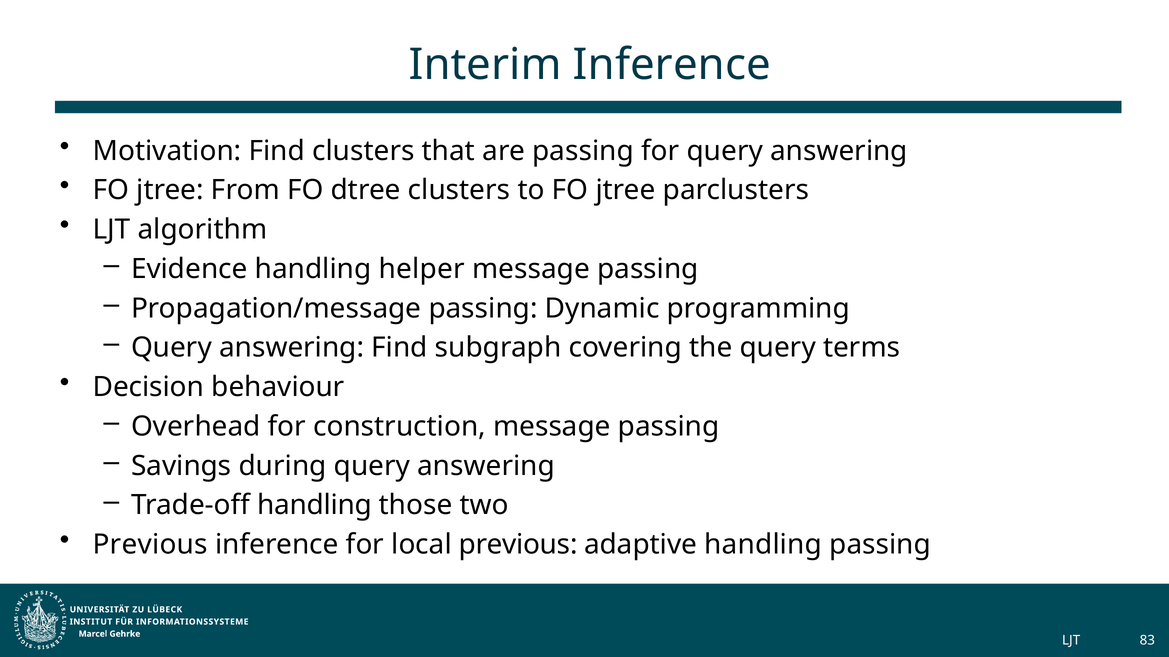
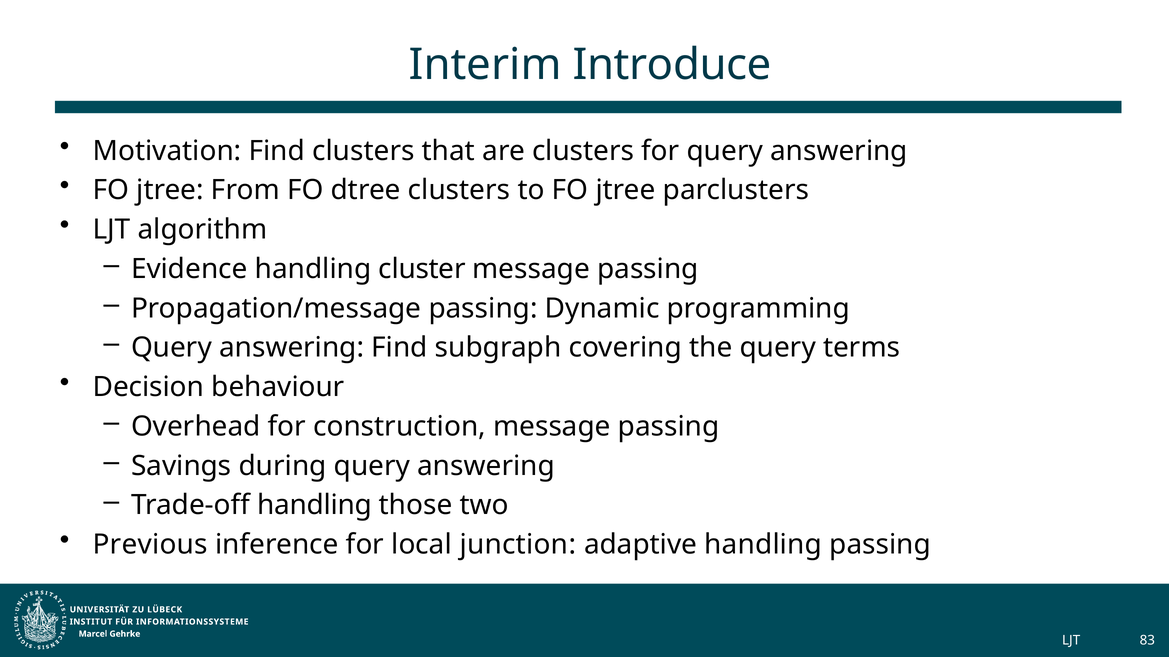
Interim Inference: Inference -> Introduce
are passing: passing -> clusters
helper: helper -> cluster
local previous: previous -> junction
